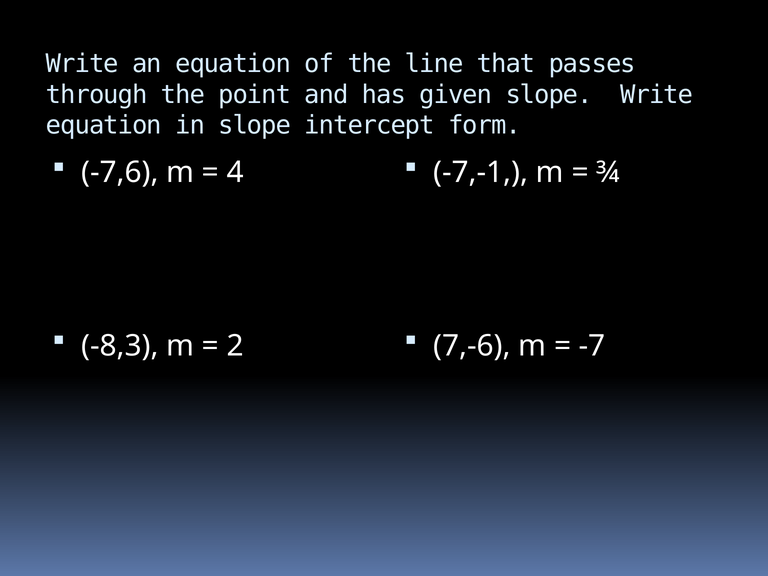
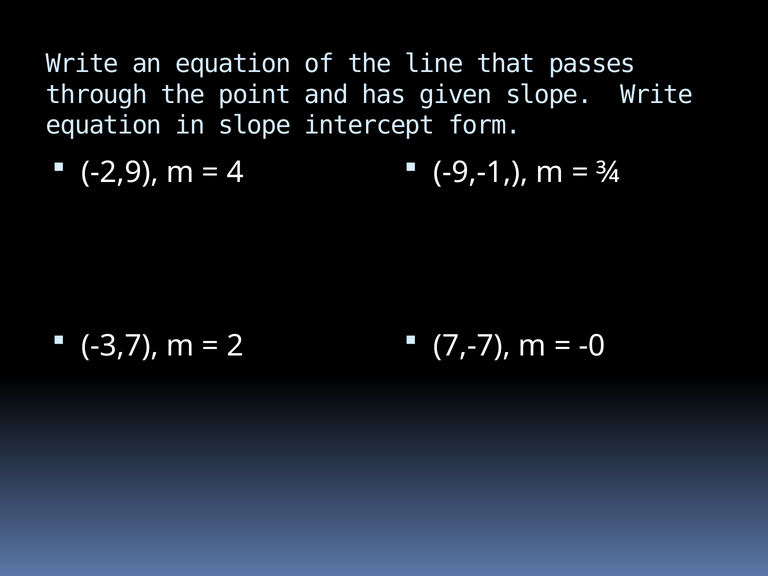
-7,6: -7,6 -> -2,9
-7,-1: -7,-1 -> -9,-1
-8,3: -8,3 -> -3,7
7,-6: 7,-6 -> 7,-7
-7: -7 -> -0
